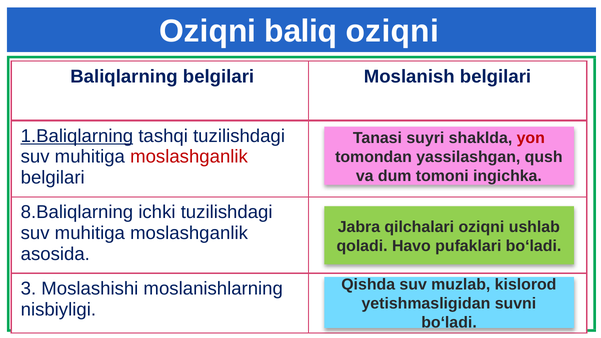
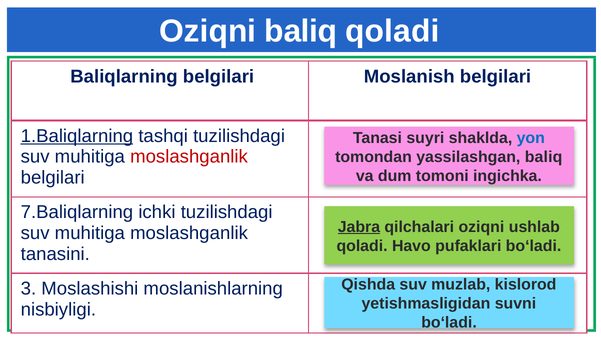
baliq oziqni: oziqni -> qoladi
yon colour: red -> blue
yassilashgan qush: qush -> baliq
8.Baliqlarning: 8.Baliqlarning -> 7.Baliqlarning
Jabra underline: none -> present
asosida: asosida -> tanasini
